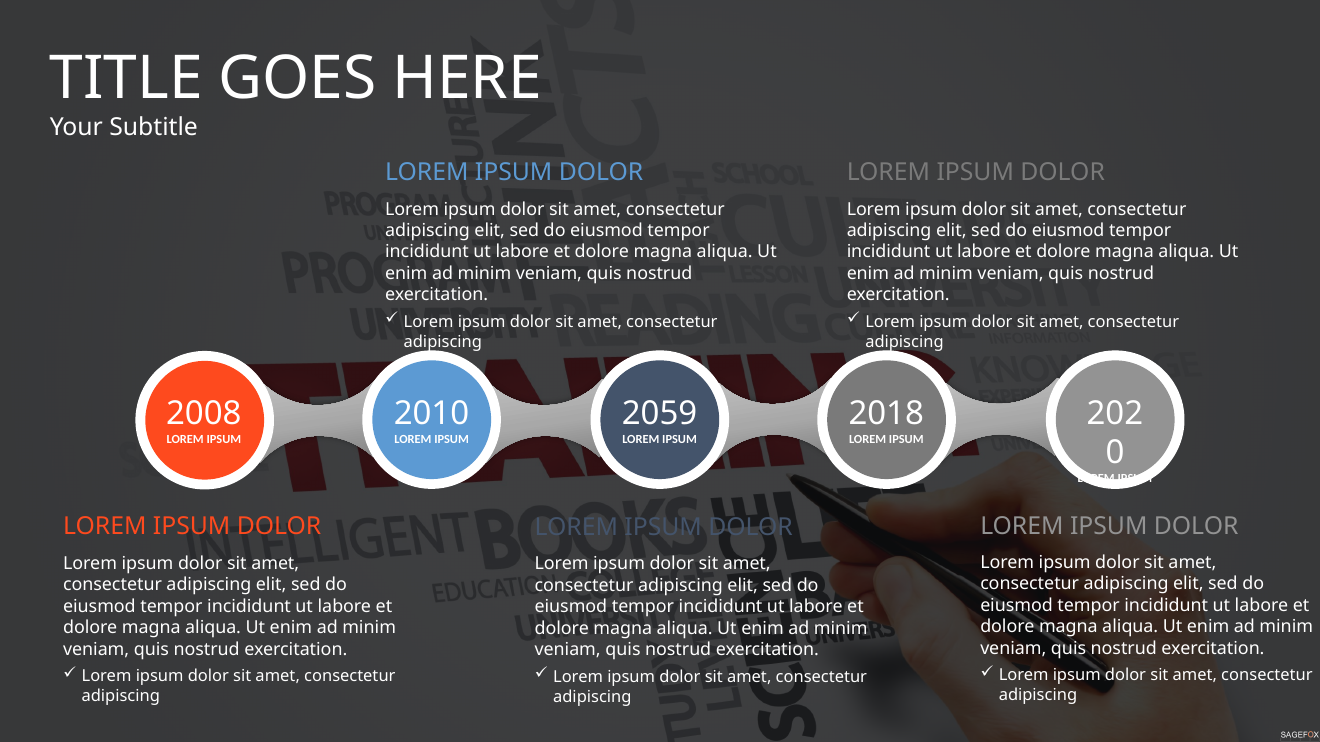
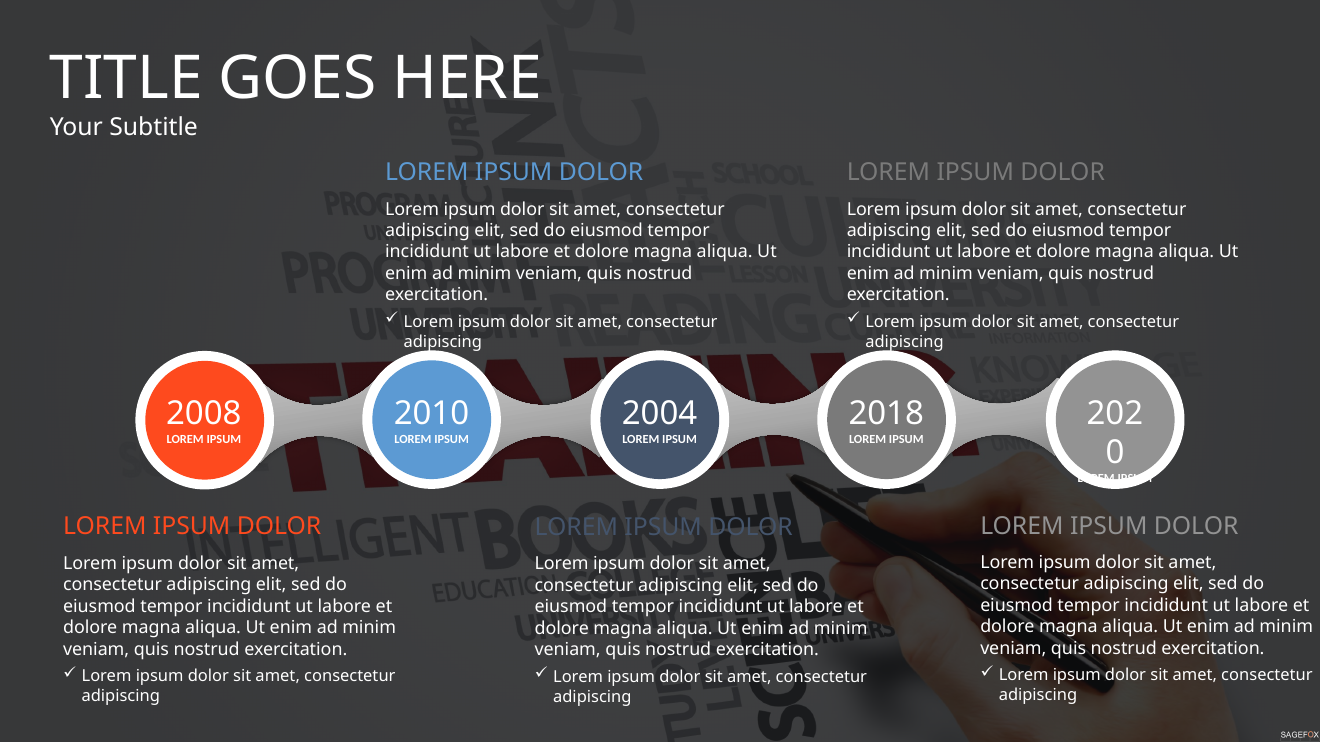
2059: 2059 -> 2004
